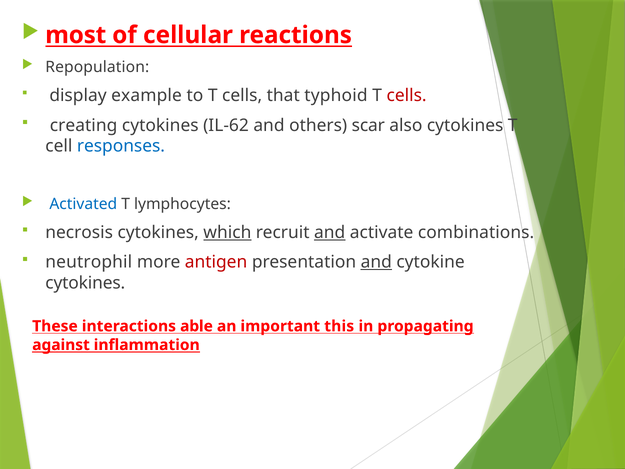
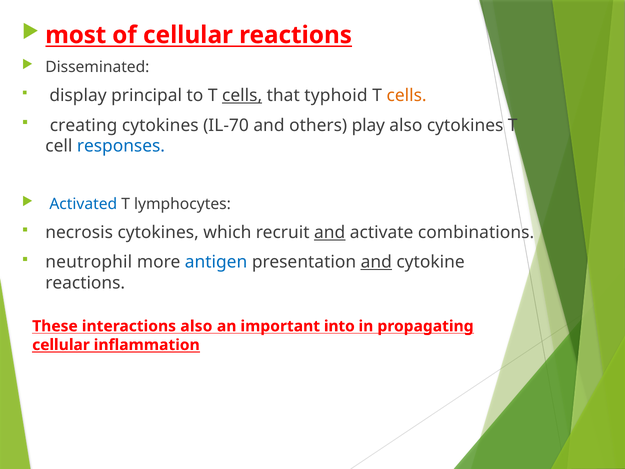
Repopulation: Repopulation -> Disseminated
example: example -> principal
cells at (242, 96) underline: none -> present
cells at (407, 96) colour: red -> orange
IL-62: IL-62 -> IL-70
scar: scar -> play
which underline: present -> none
antigen colour: red -> blue
cytokines at (85, 283): cytokines -> reactions
interactions able: able -> also
this: this -> into
against at (61, 345): against -> cellular
